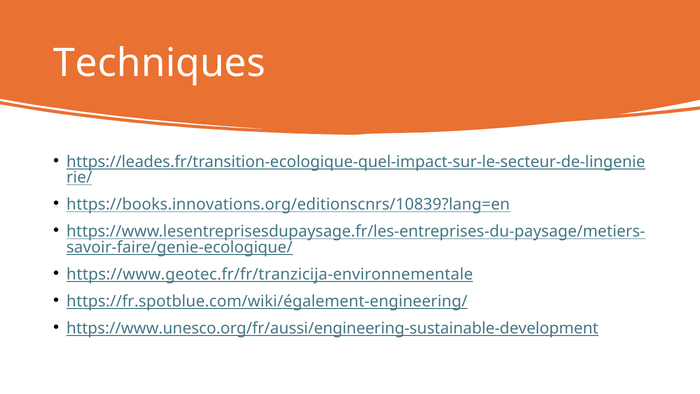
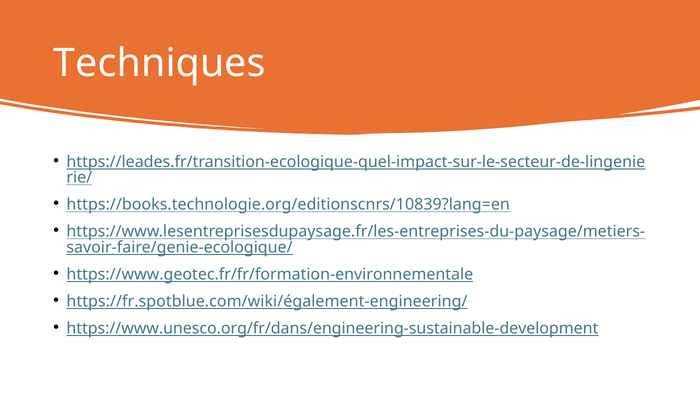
https://books.innovations.org/editionscnrs/10839?lang=en: https://books.innovations.org/editionscnrs/10839?lang=en -> https://books.technologie.org/editionscnrs/10839?lang=en
https://www.geotec.fr/fr/tranzicija-environnementale: https://www.geotec.fr/fr/tranzicija-environnementale -> https://www.geotec.fr/fr/formation-environnementale
https://www.unesco.org/fr/aussi/engineering-sustainable-development: https://www.unesco.org/fr/aussi/engineering-sustainable-development -> https://www.unesco.org/fr/dans/engineering-sustainable-development
